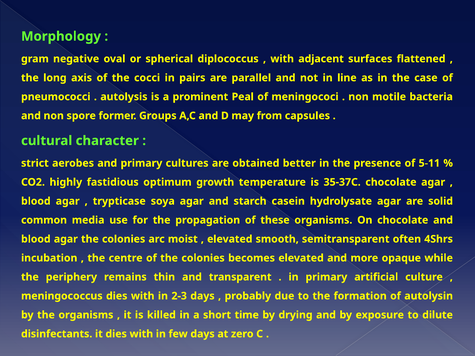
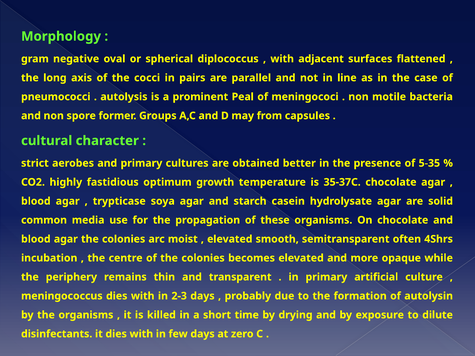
5-11: 5-11 -> 5-35
